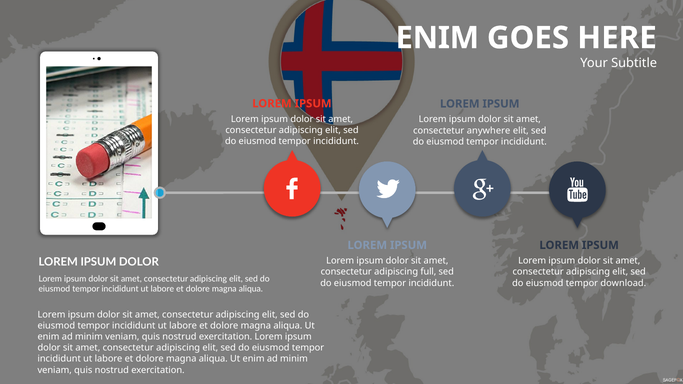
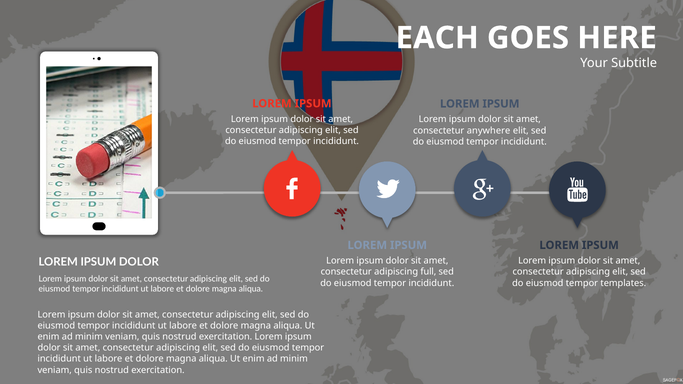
ENIM at (437, 38): ENIM -> EACH
download: download -> templates
